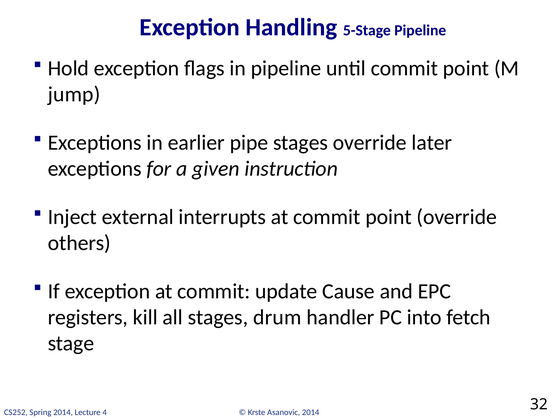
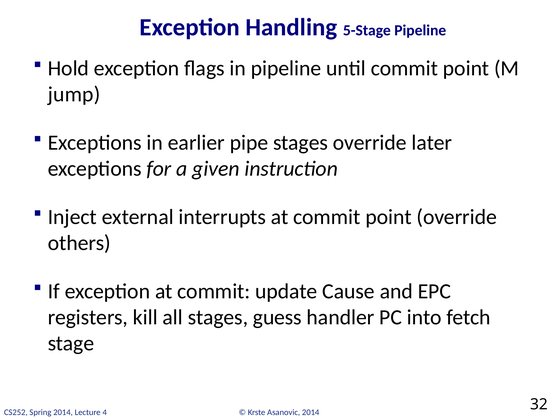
drum: drum -> guess
